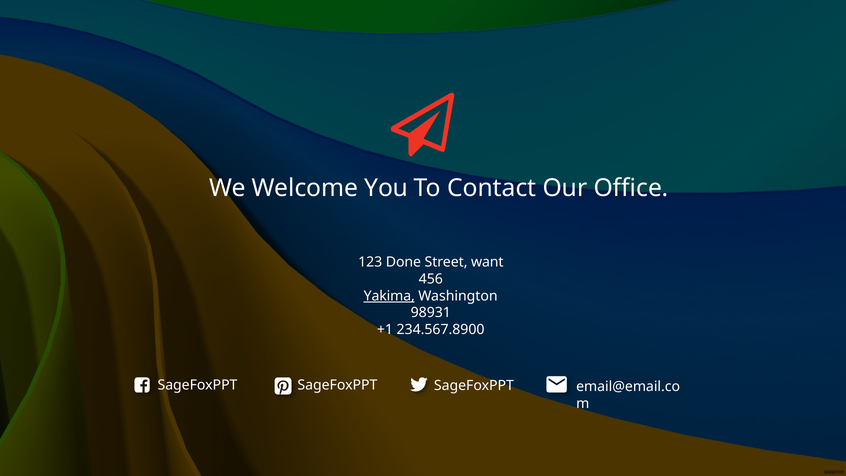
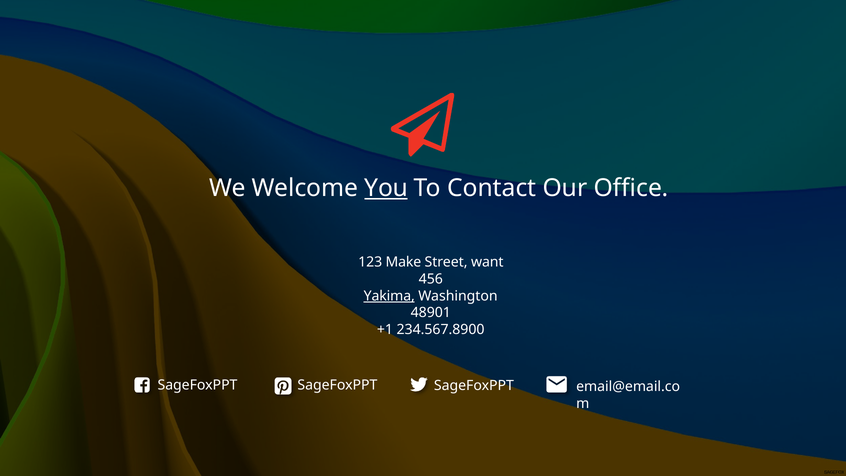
You underline: none -> present
Done: Done -> Make
98931: 98931 -> 48901
